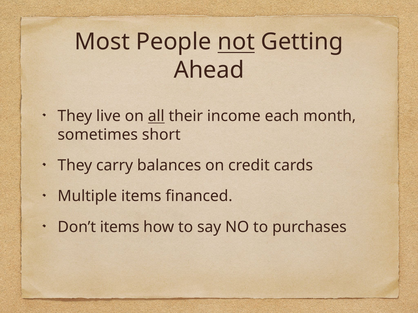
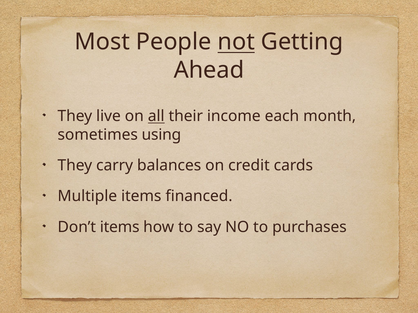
short: short -> using
